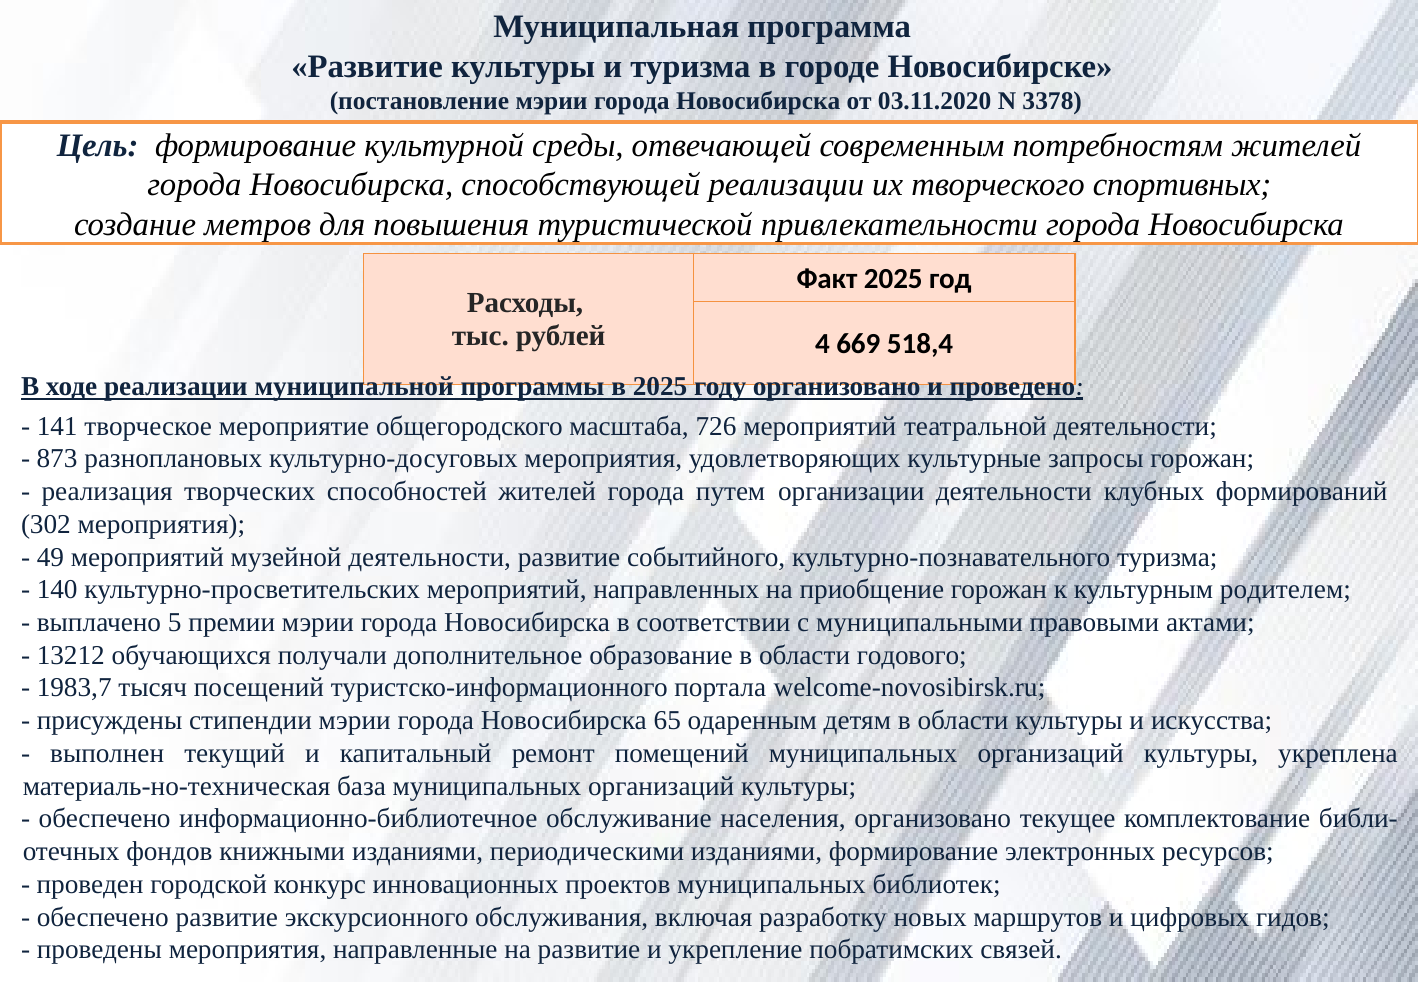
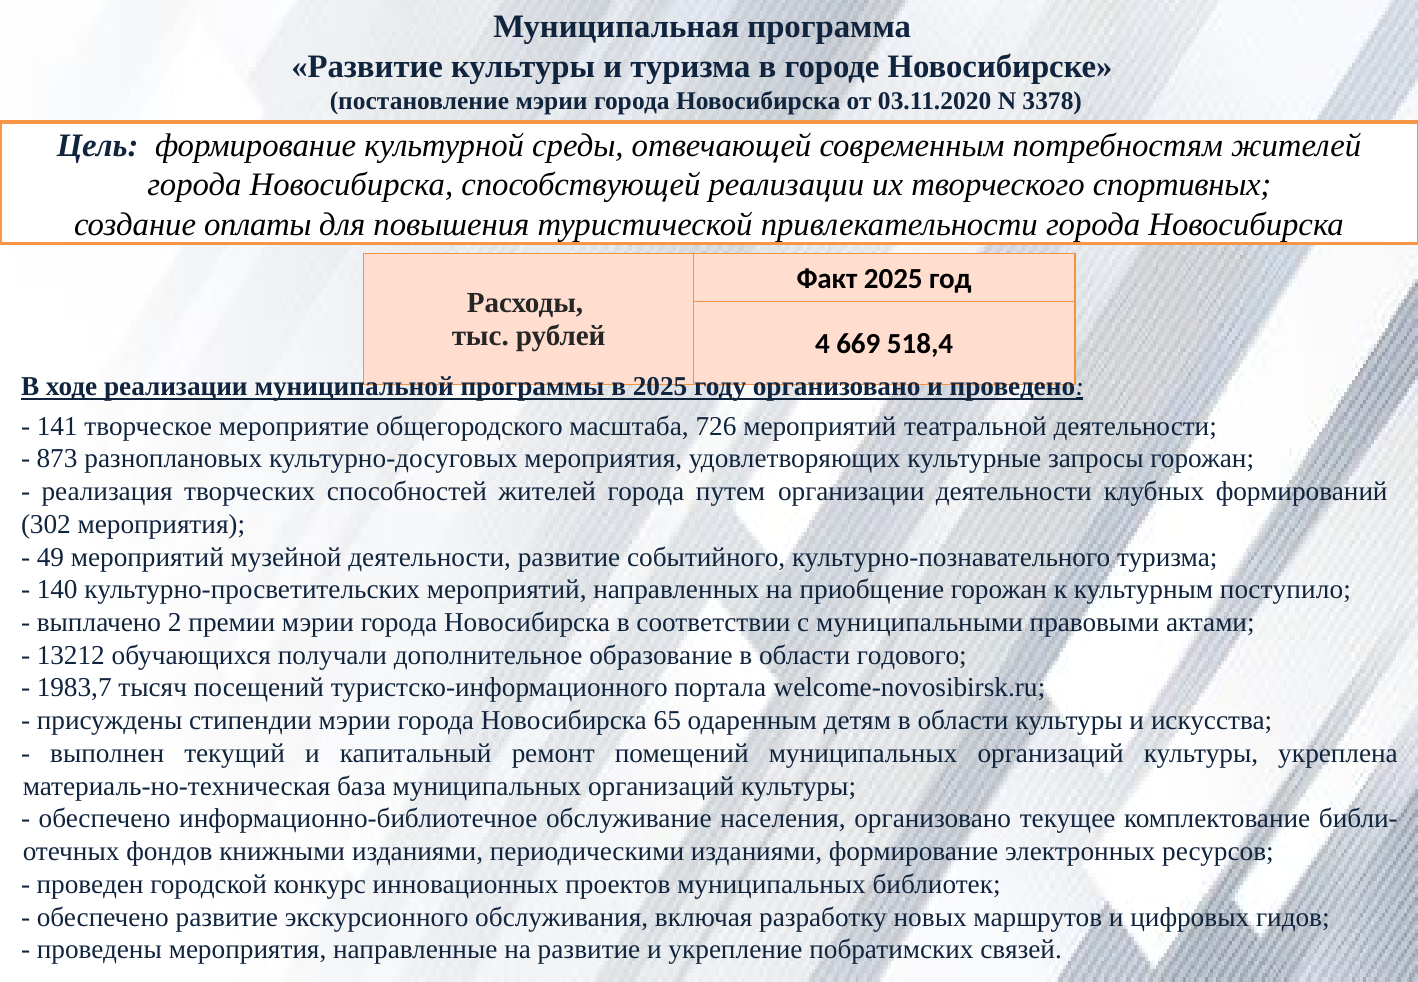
метров: метров -> оплаты
родителем: родителем -> поступило
5: 5 -> 2
